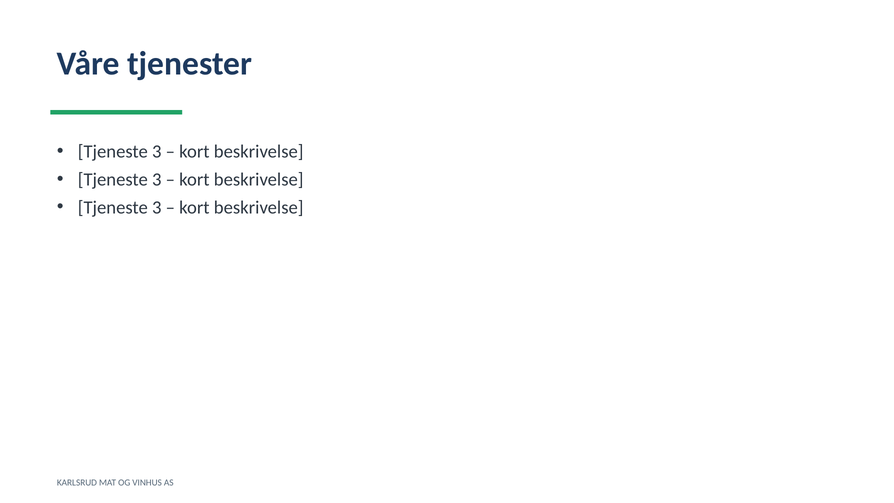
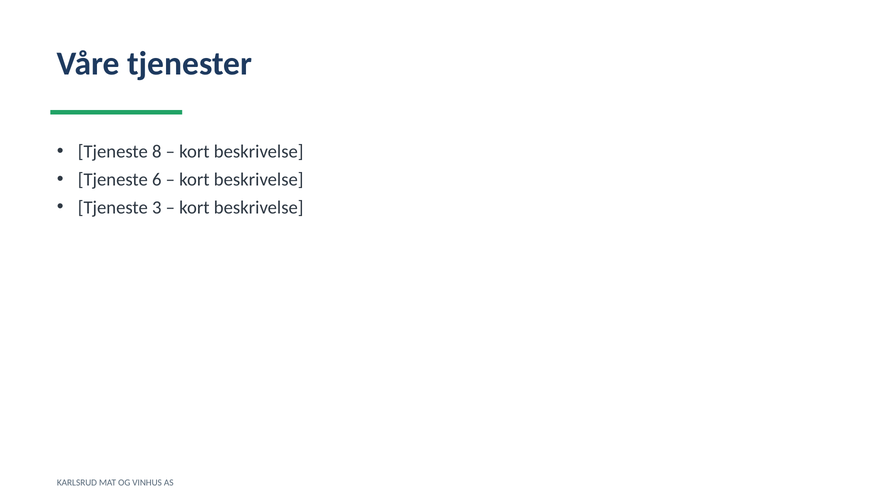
3 at (157, 151): 3 -> 8
3 at (157, 179): 3 -> 6
